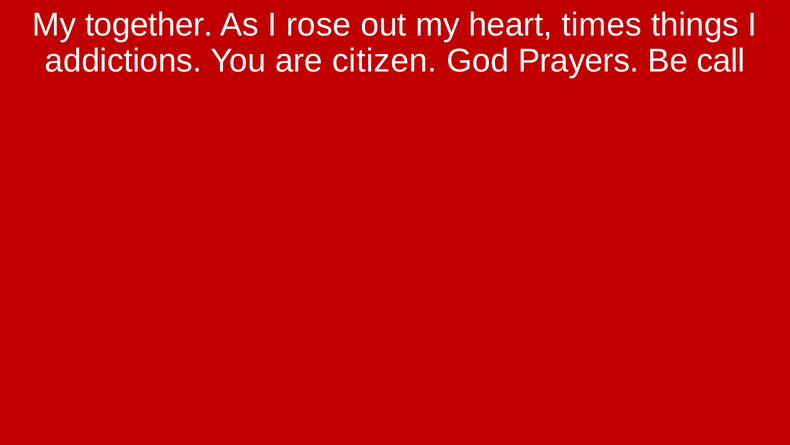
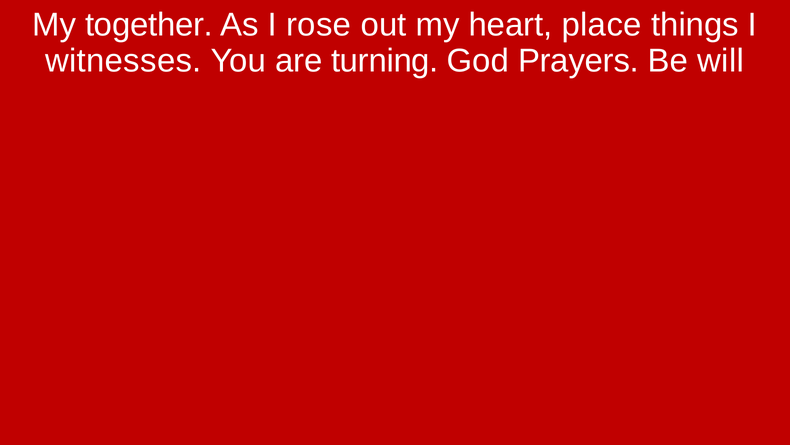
times: times -> place
addictions: addictions -> witnesses
citizen: citizen -> turning
call: call -> will
